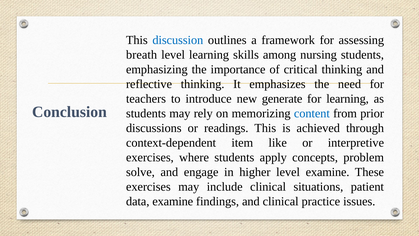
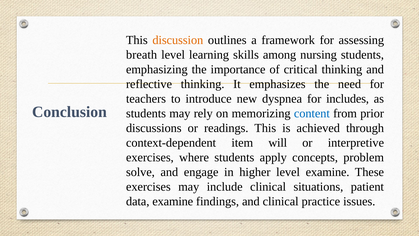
discussion colour: blue -> orange
generate: generate -> dyspnea
for learning: learning -> includes
like: like -> will
